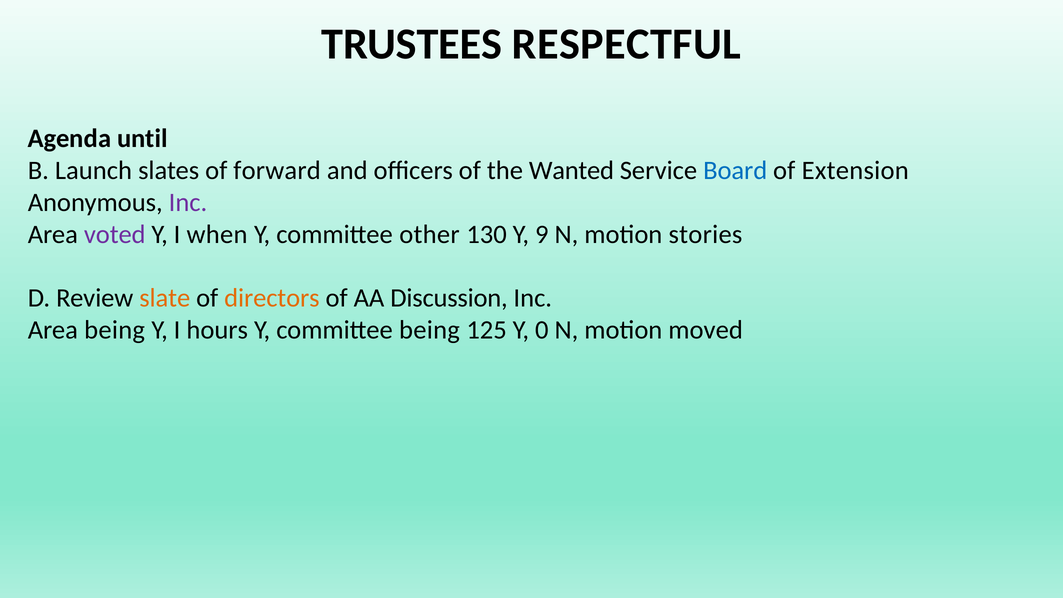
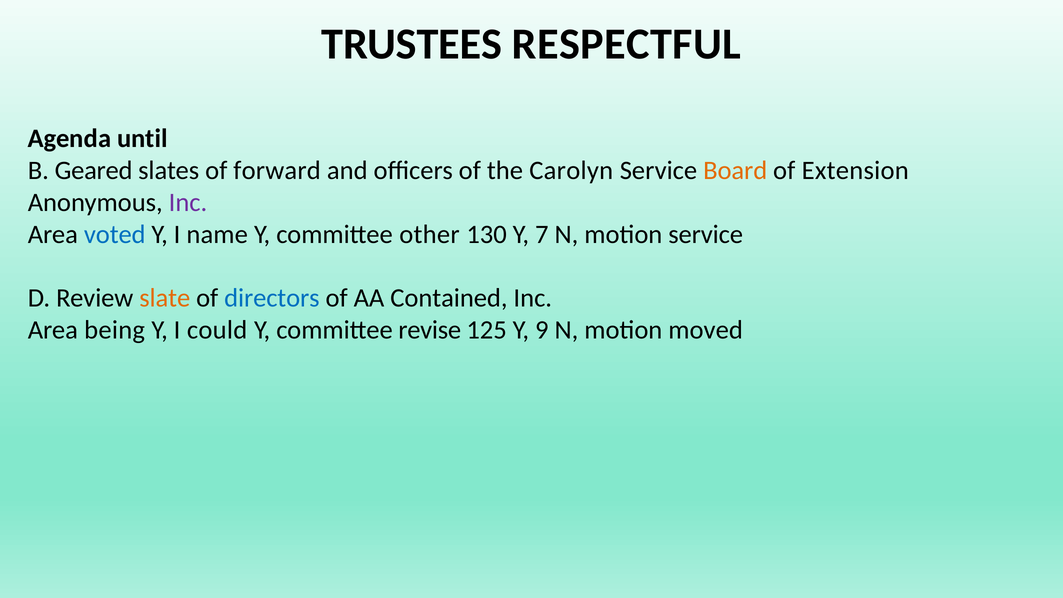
Launch: Launch -> Geared
Wanted: Wanted -> Carolyn
Board colour: blue -> orange
voted colour: purple -> blue
when: when -> name
9: 9 -> 7
motion stories: stories -> service
directors colour: orange -> blue
Discussion: Discussion -> Contained
hours: hours -> could
committee being: being -> revise
0: 0 -> 9
